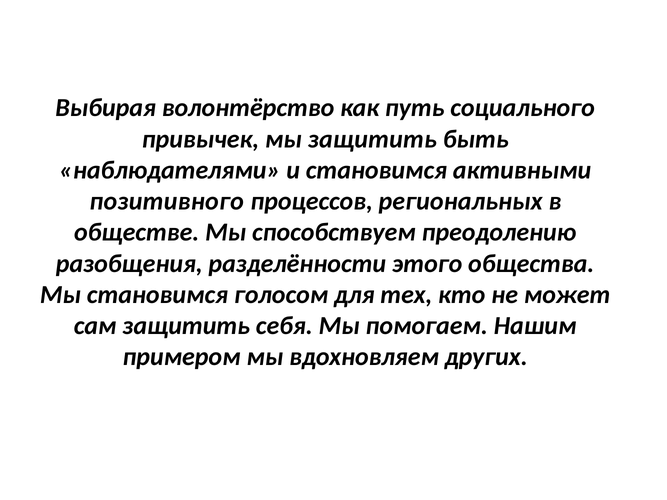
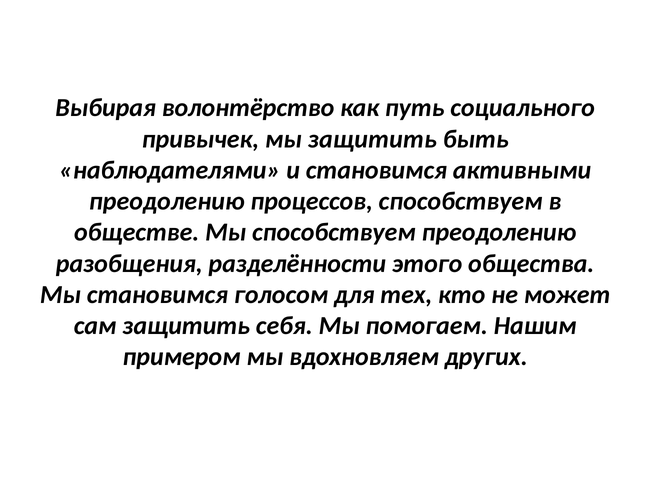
позитивного at (167, 201): позитивного -> преодолению
процессов региональных: региональных -> способствуем
